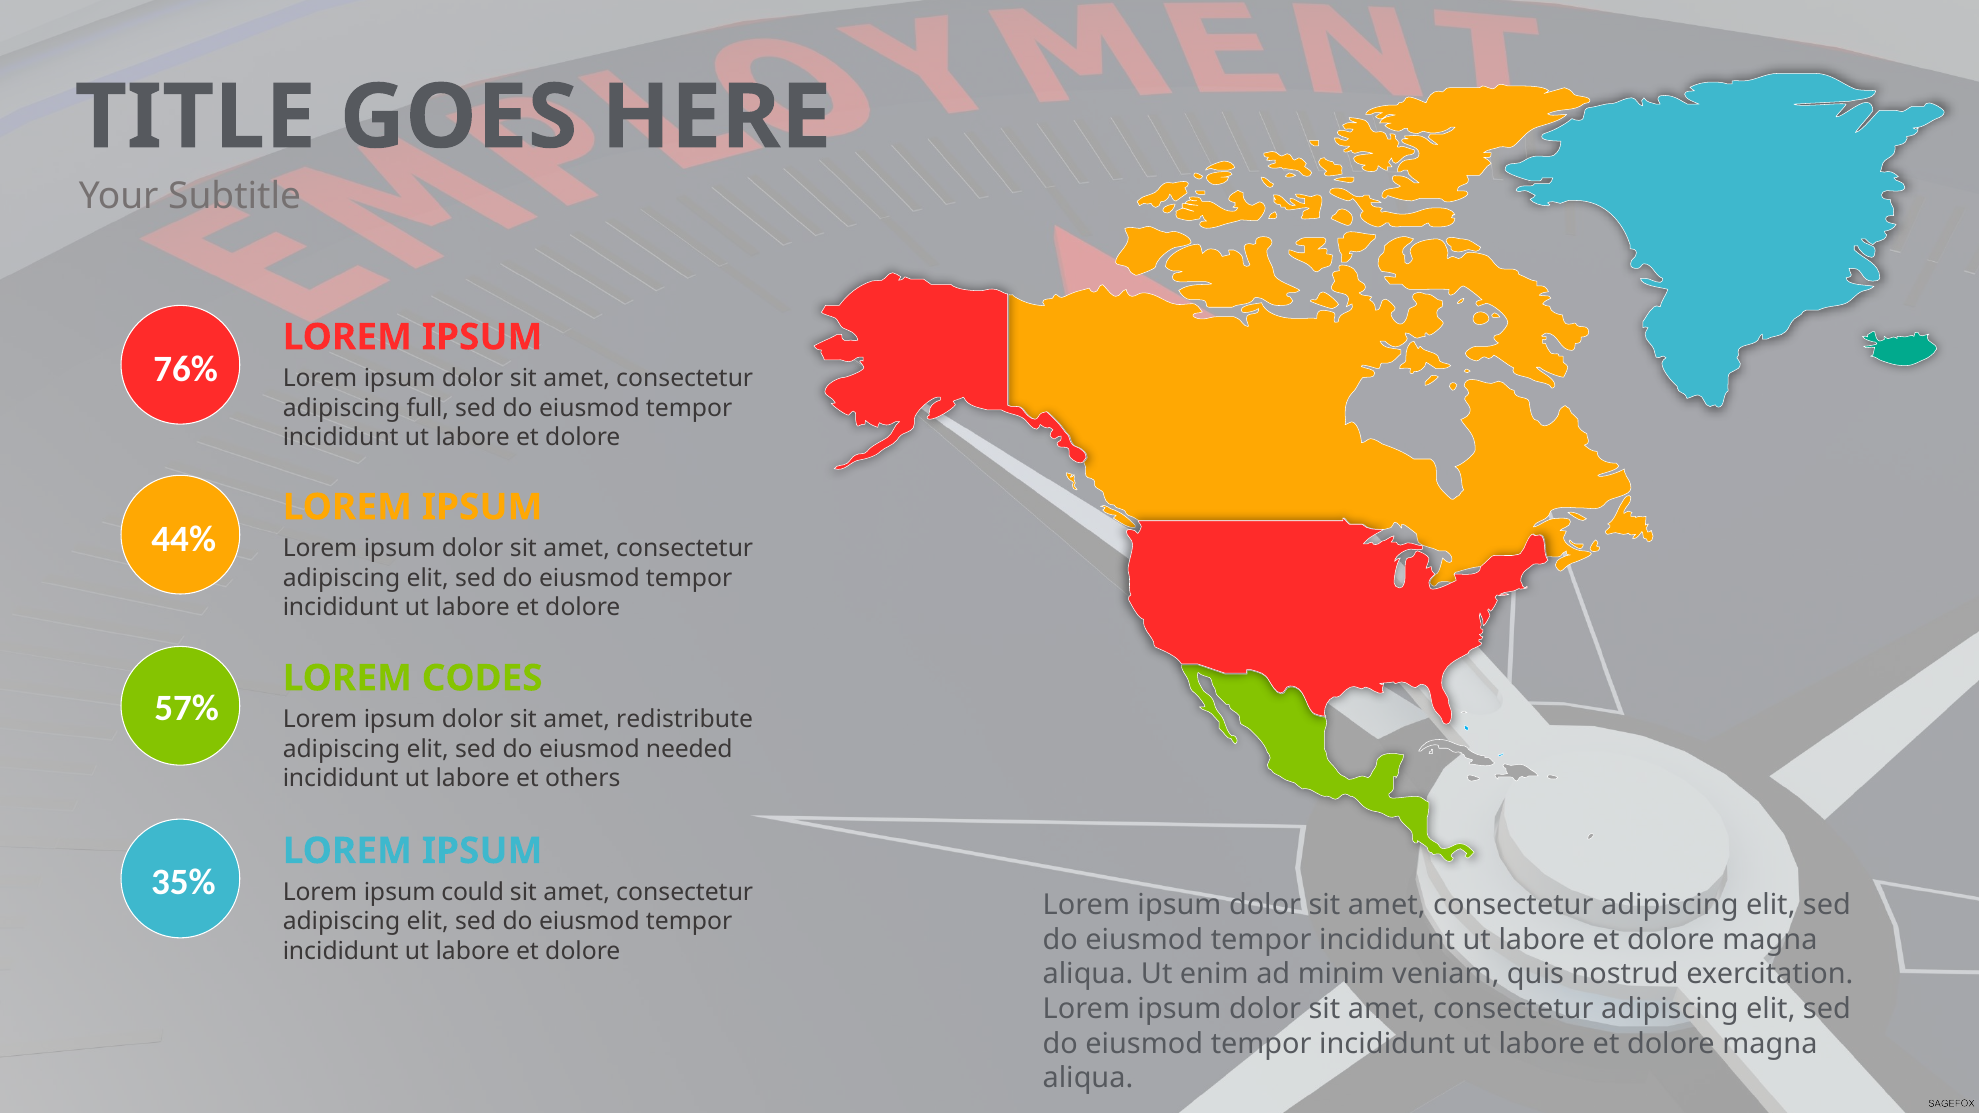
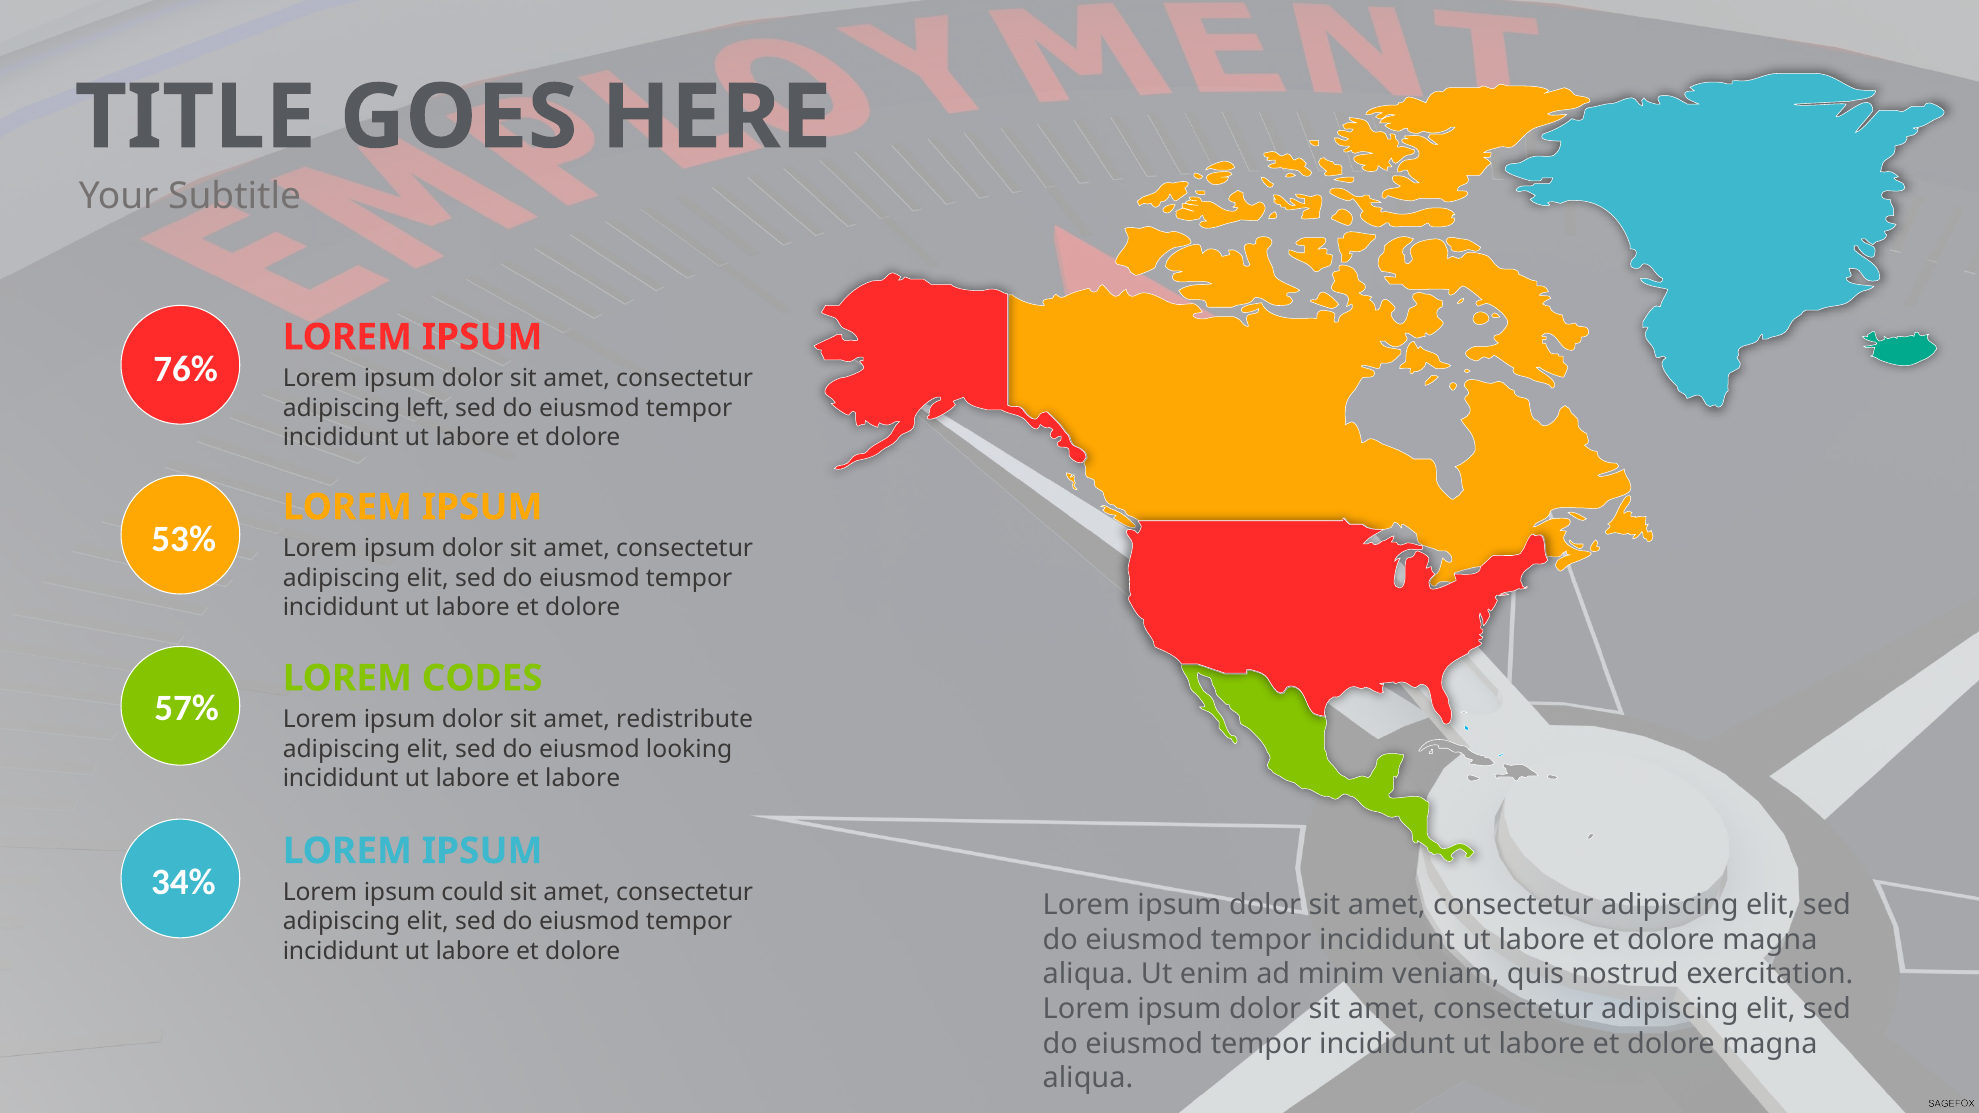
full: full -> left
44%: 44% -> 53%
needed: needed -> looking
et others: others -> labore
35%: 35% -> 34%
